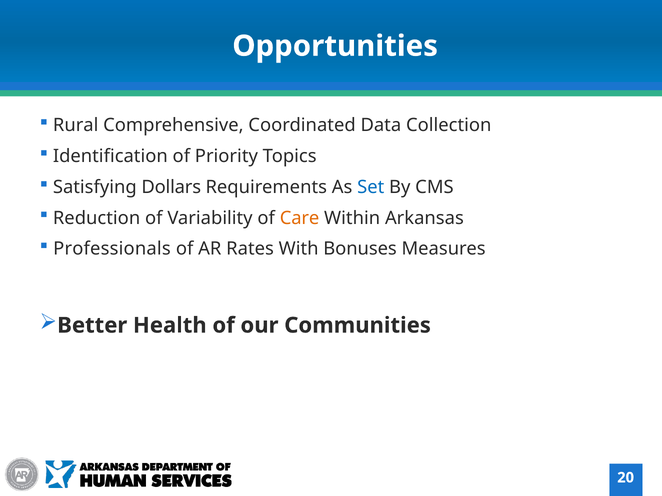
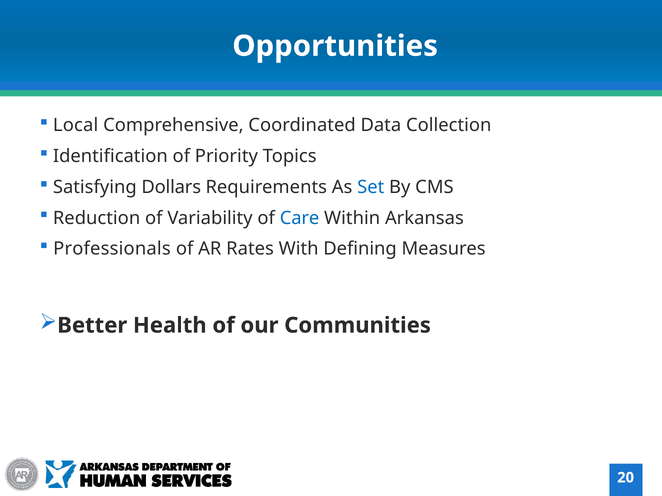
Rural: Rural -> Local
Care colour: orange -> blue
Bonuses: Bonuses -> Defining
